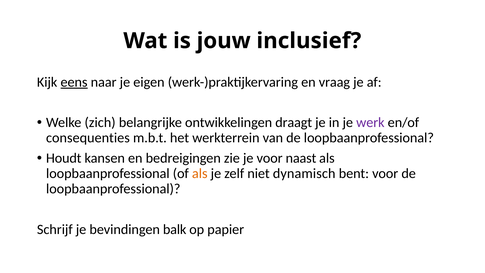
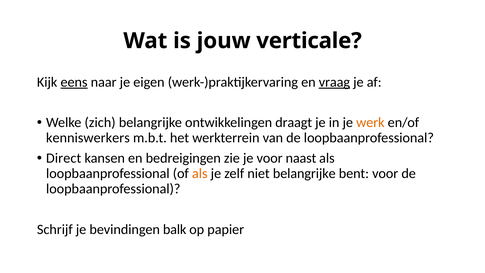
inclusief: inclusief -> verticale
vraag underline: none -> present
werk colour: purple -> orange
consequenties: consequenties -> kenniswerkers
Houdt: Houdt -> Direct
niet dynamisch: dynamisch -> belangrijke
